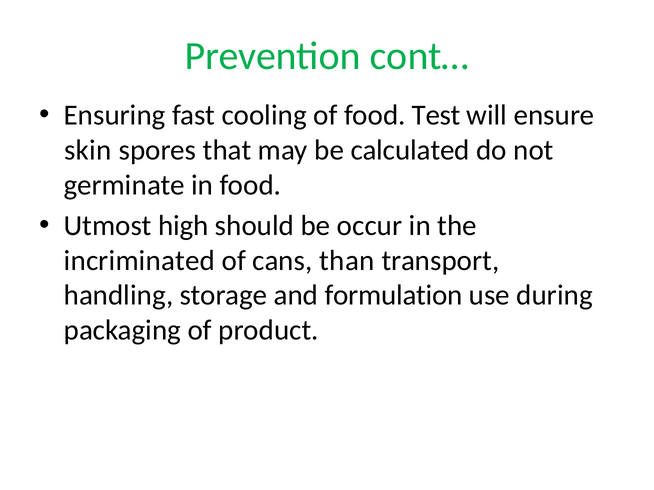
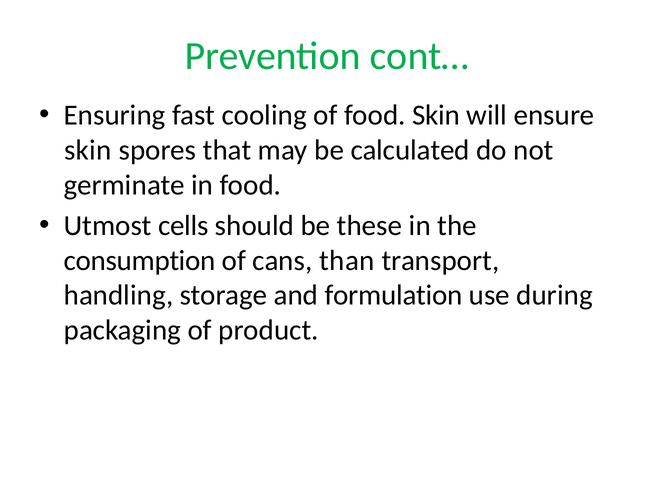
food Test: Test -> Skin
high: high -> cells
occur: occur -> these
incriminated: incriminated -> consumption
